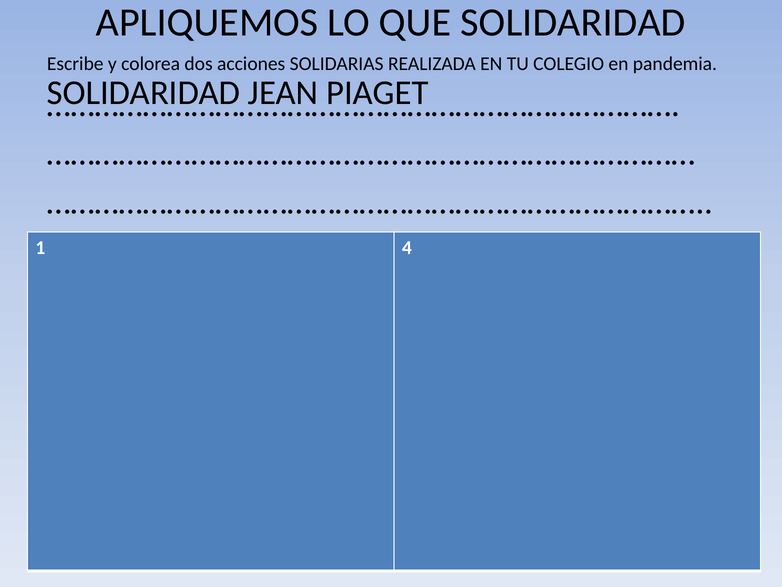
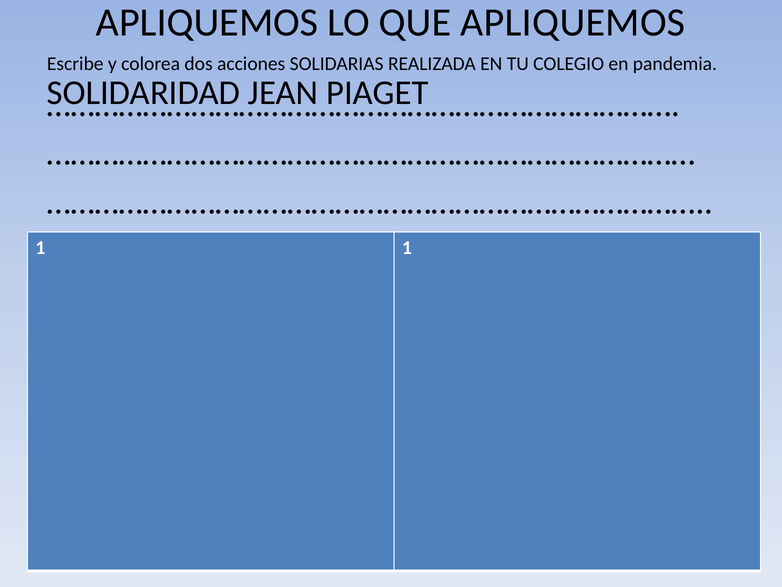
QUE SOLIDARIDAD: SOLIDARIDAD -> APLIQUEMOS
1 4: 4 -> 1
